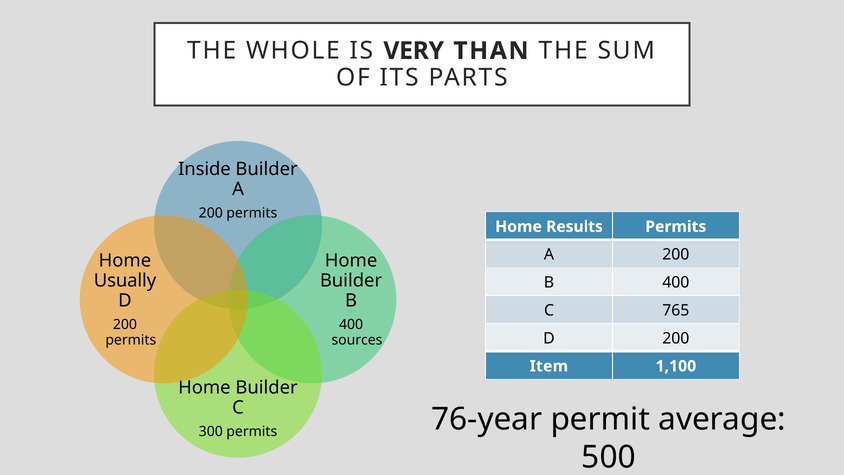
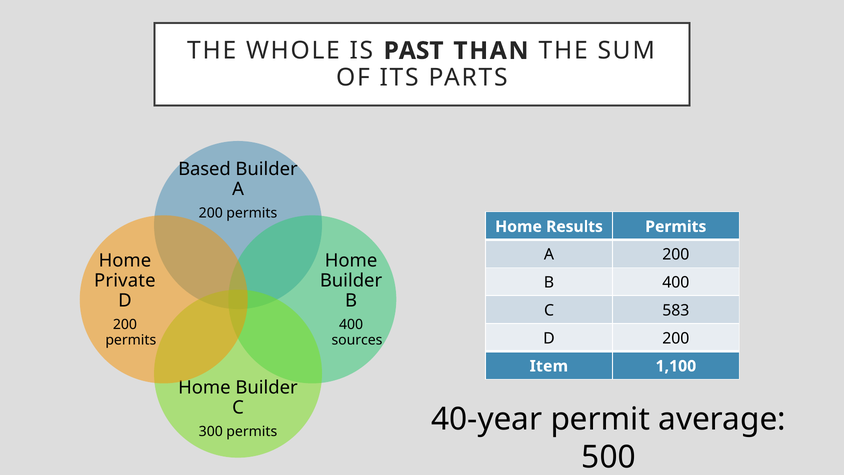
VERY: VERY -> PAST
Inside: Inside -> Based
Usually: Usually -> Private
765: 765 -> 583
76-year: 76-year -> 40-year
